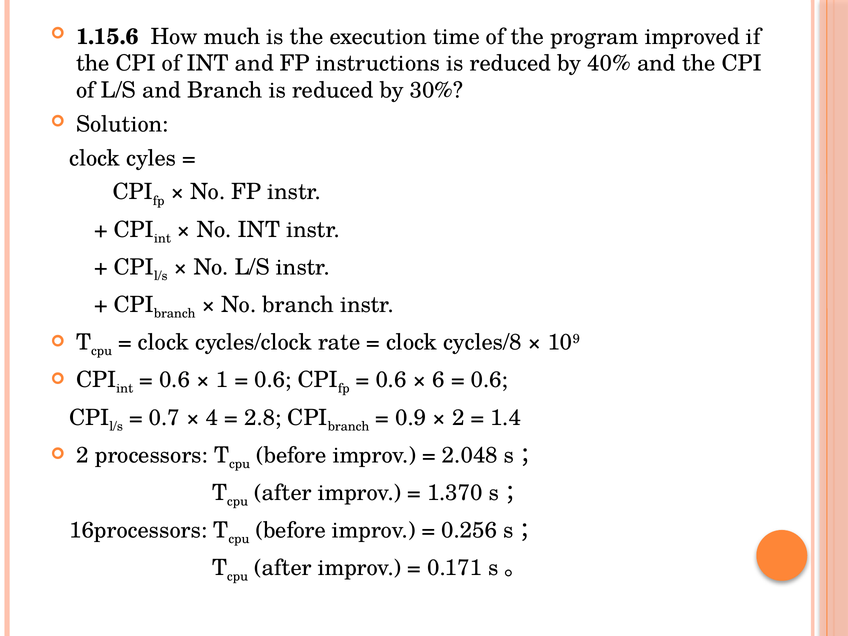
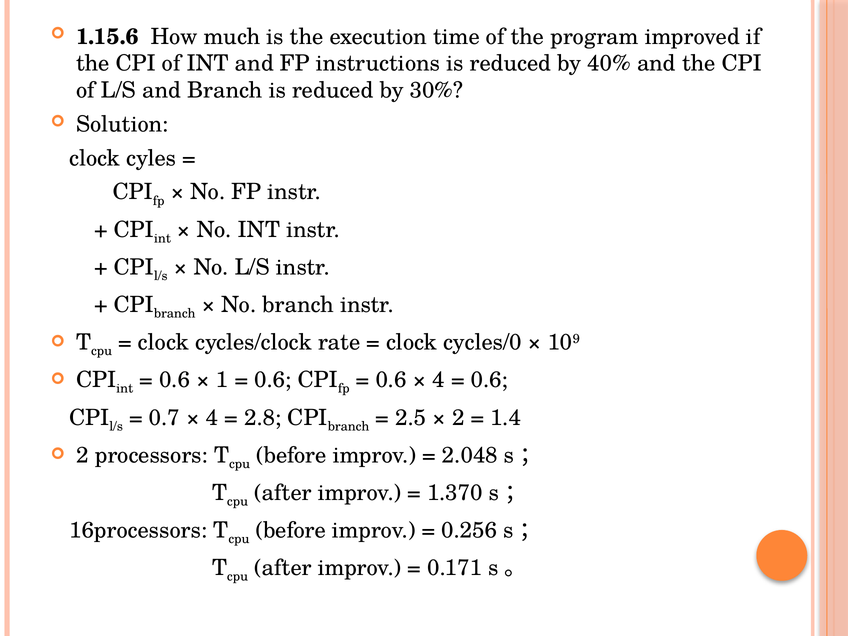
cycles/8: cycles/8 -> cycles/0
6 at (439, 380): 6 -> 4
0.9: 0.9 -> 2.5
